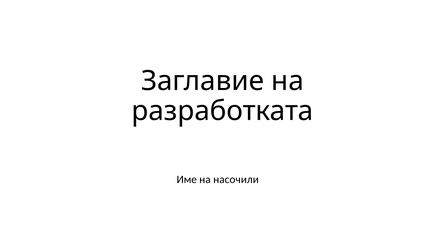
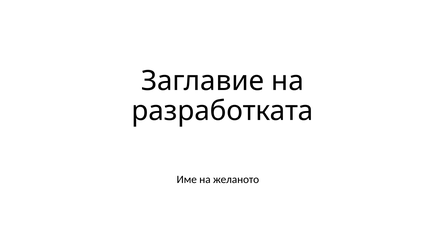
насочили: насочили -> желаното
